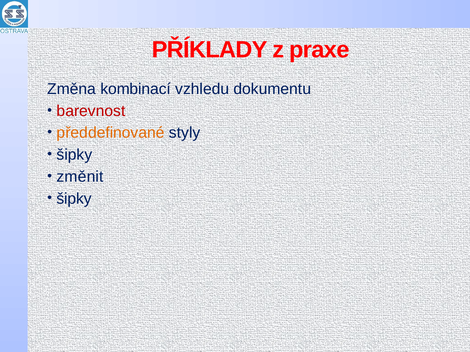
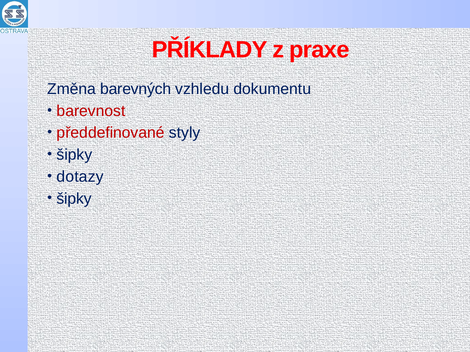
kombinací: kombinací -> barevných
předdefinované colour: orange -> red
změnit: změnit -> dotazy
